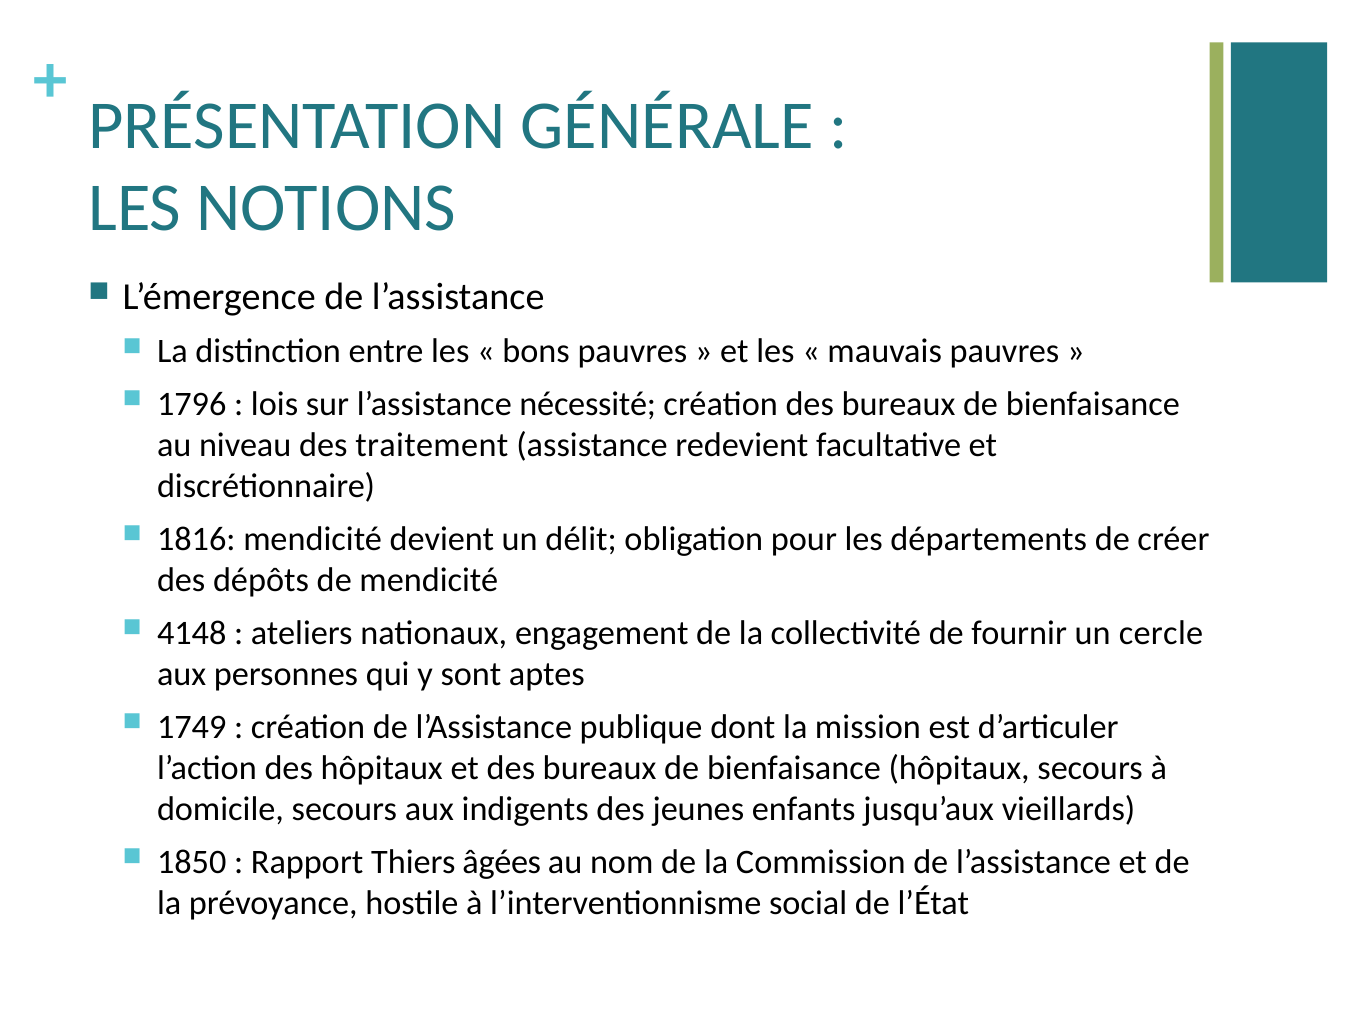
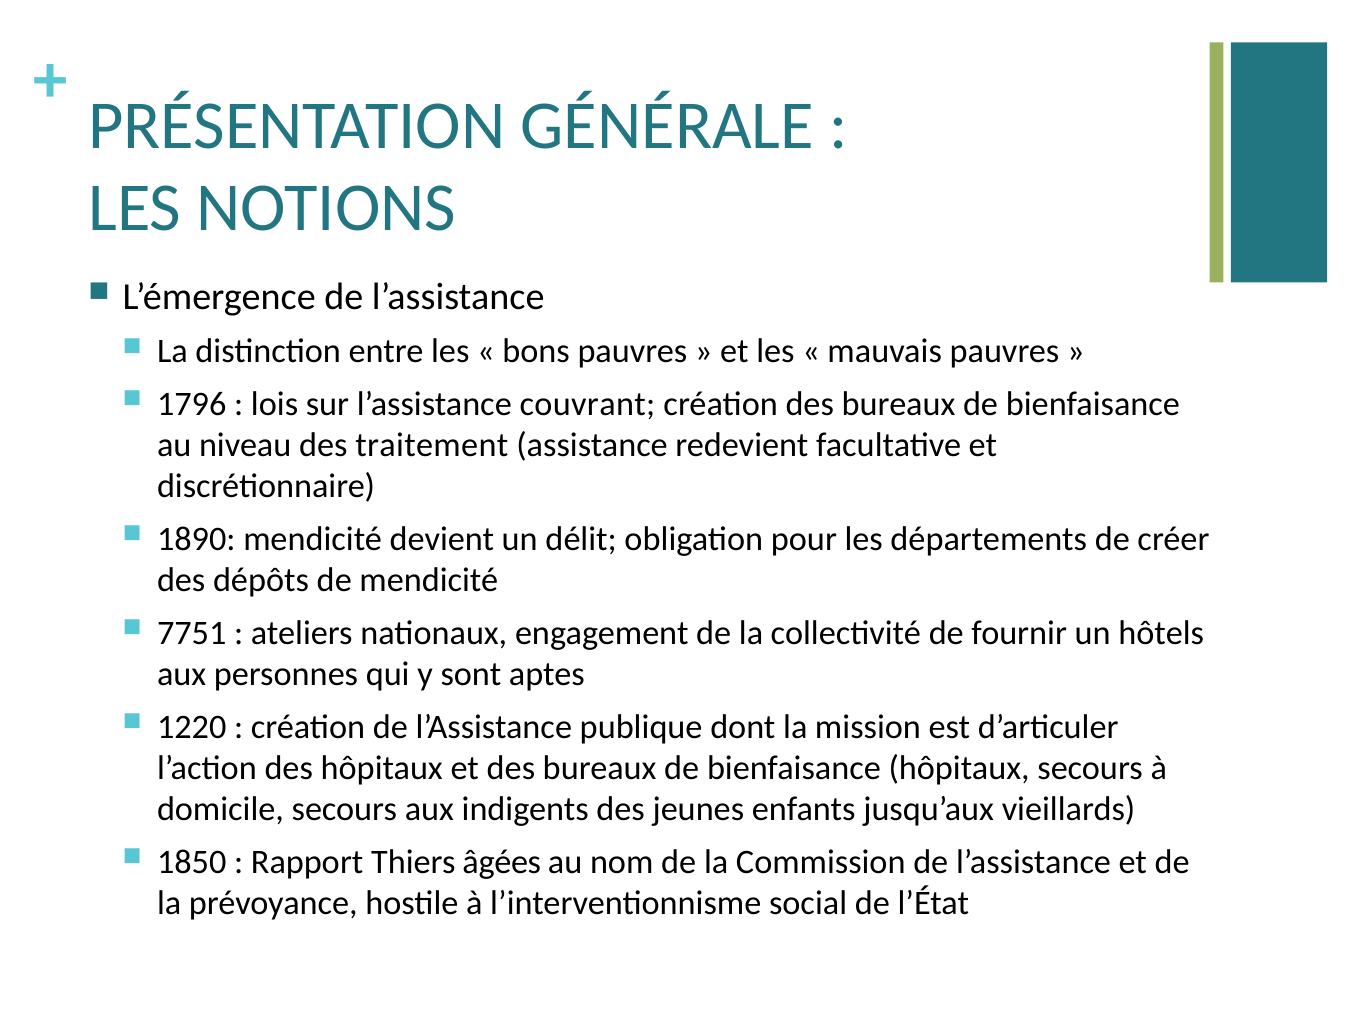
nécessité: nécessité -> couvrant
1816: 1816 -> 1890
4148: 4148 -> 7751
cercle: cercle -> hôtels
1749: 1749 -> 1220
